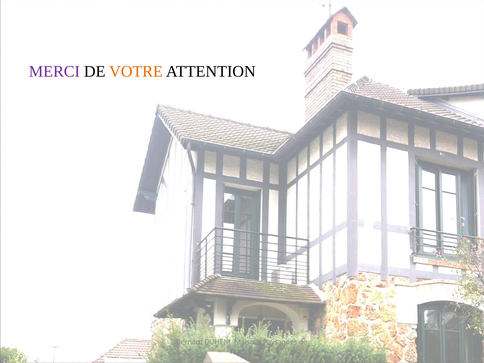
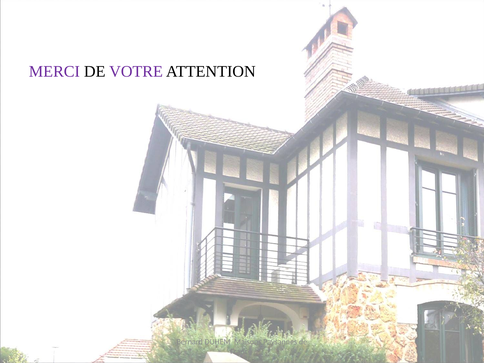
VOTRE colour: orange -> purple
